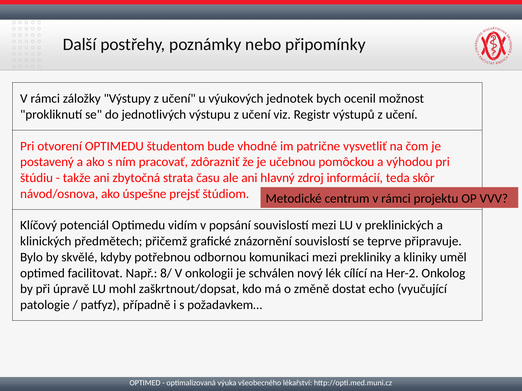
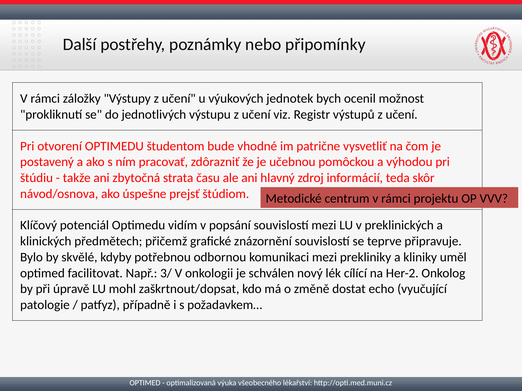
8/: 8/ -> 3/
